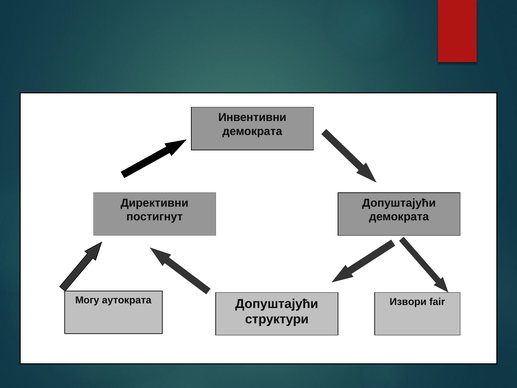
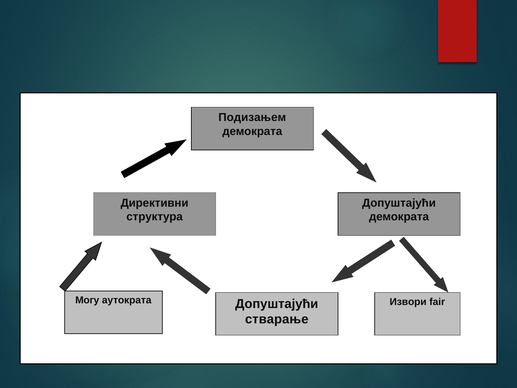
Инвентивни: Инвентивни -> Подизањем
постигнут: постигнут -> структура
структури: структури -> стварање
